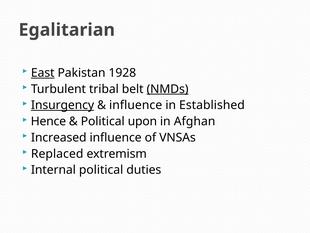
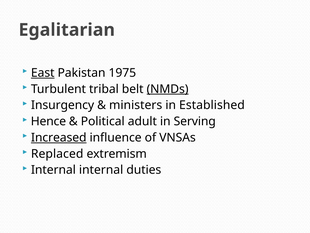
1928: 1928 -> 1975
Insurgency underline: present -> none
influence at (136, 105): influence -> ministers
upon: upon -> adult
Afghan: Afghan -> Serving
Increased underline: none -> present
Internal political: political -> internal
